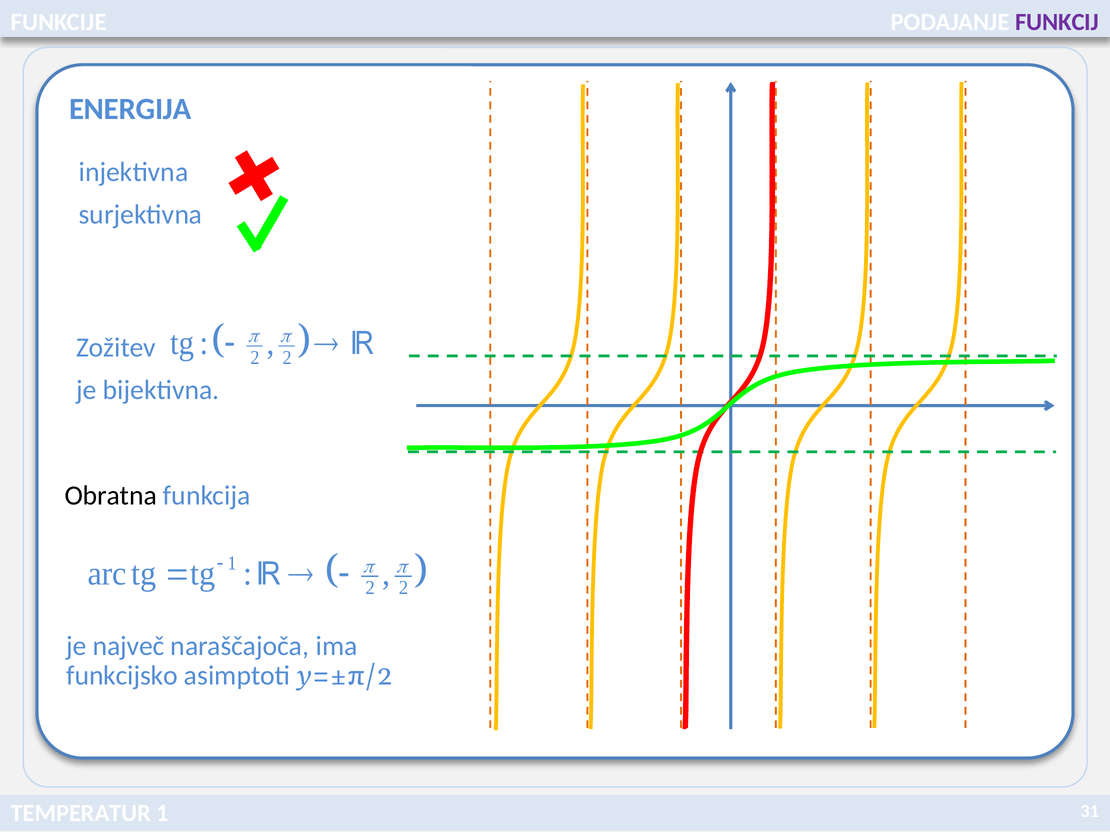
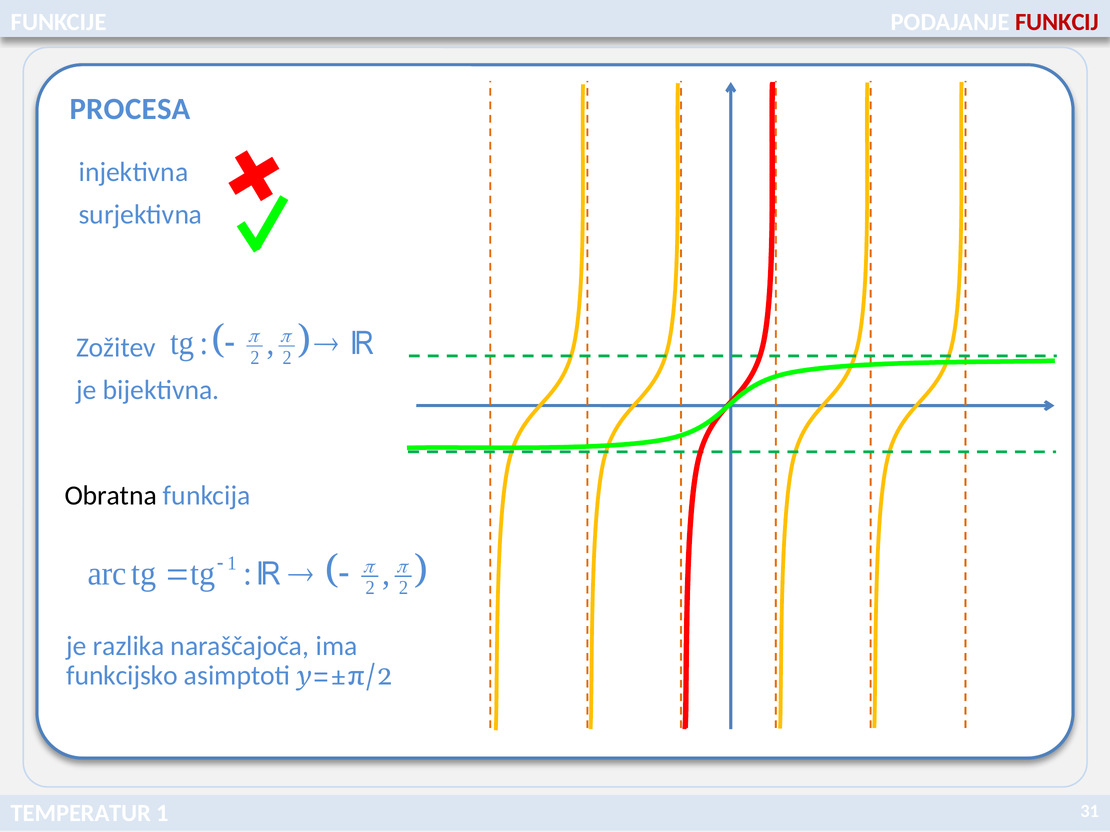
FUNKCIJ colour: purple -> red
ENERGIJA: ENERGIJA -> PROCESA
največ: največ -> razlika
